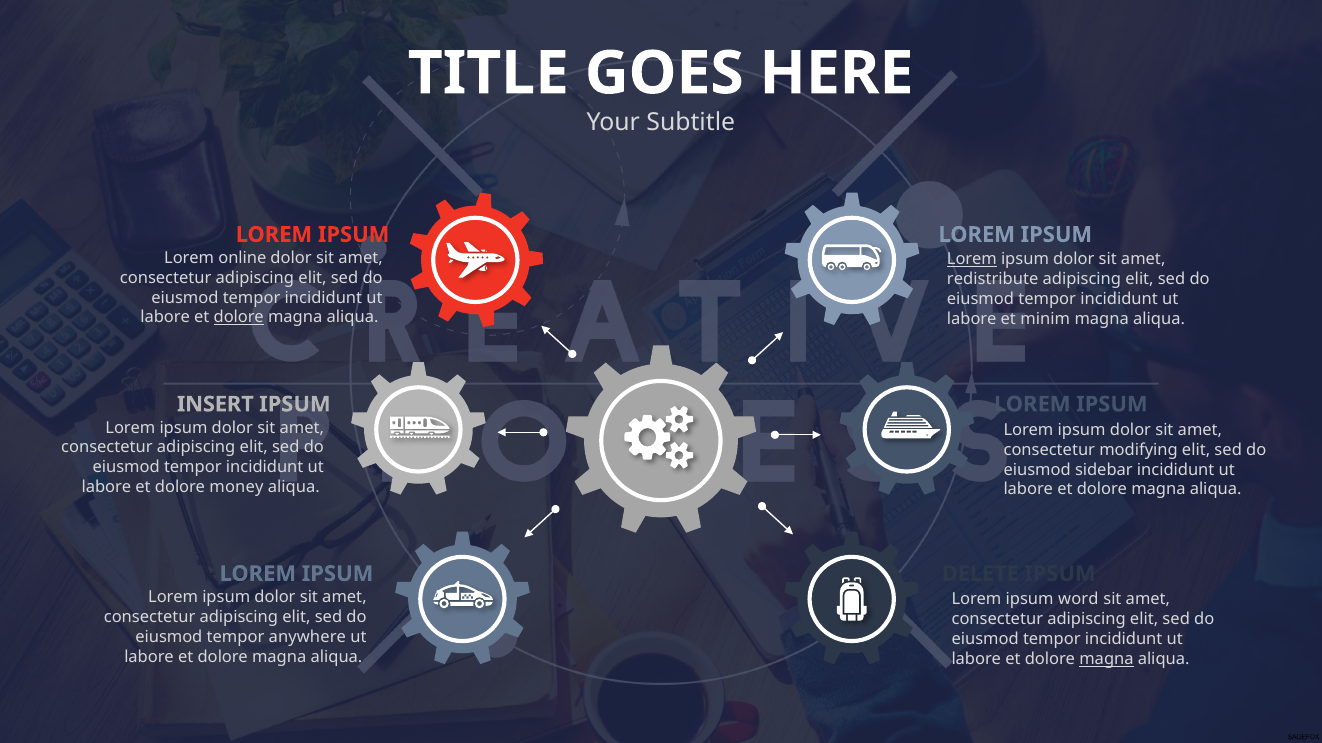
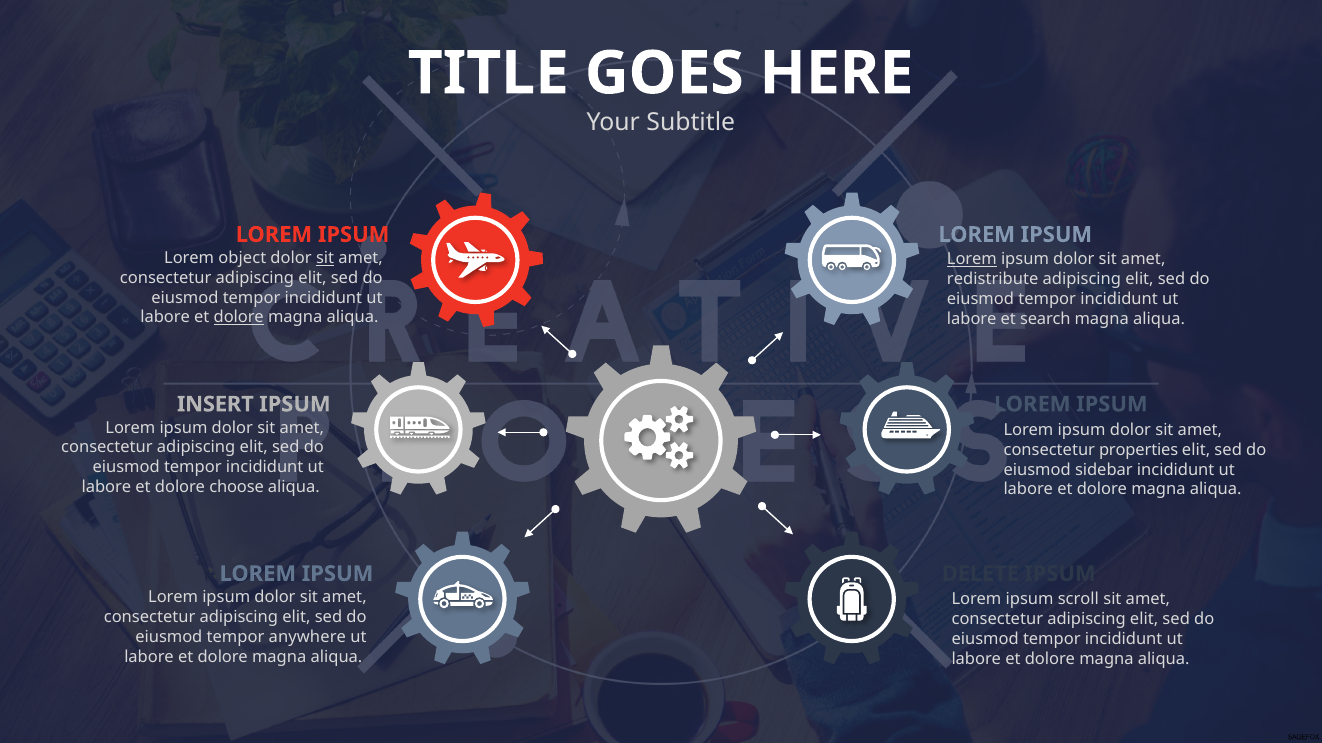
online: online -> object
sit at (325, 258) underline: none -> present
minim: minim -> search
modifying: modifying -> properties
money: money -> choose
word: word -> scroll
magna at (1106, 659) underline: present -> none
